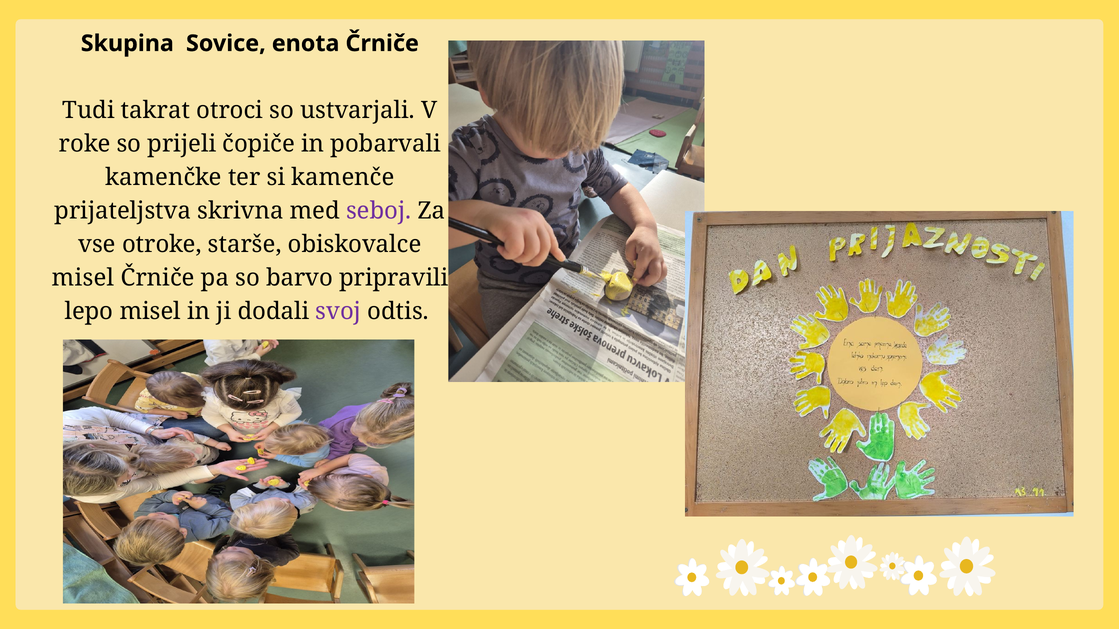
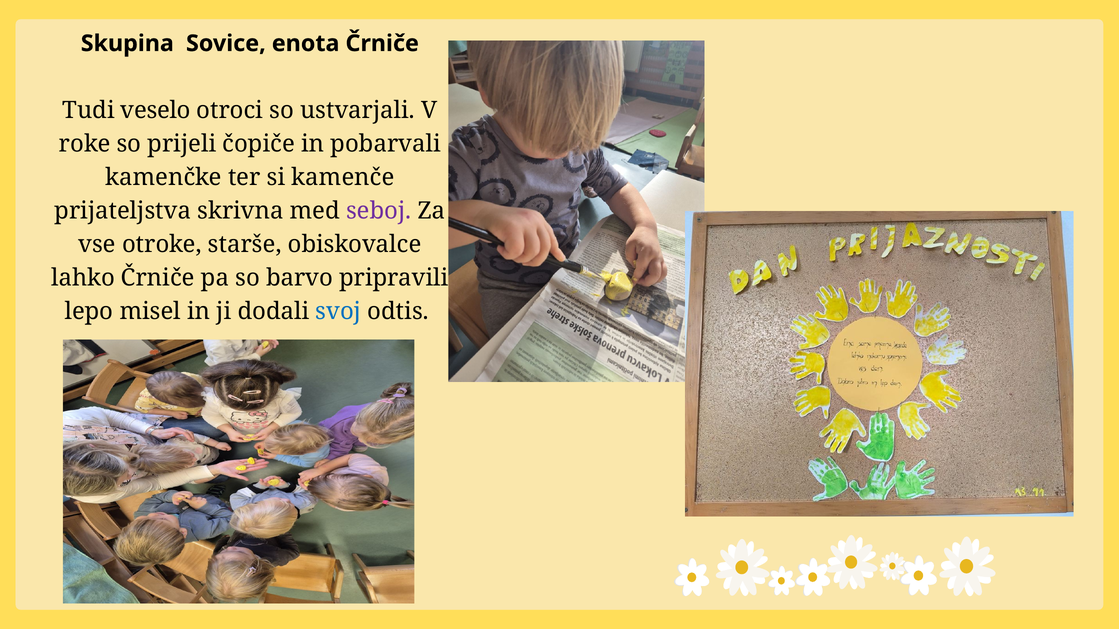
takrat: takrat -> veselo
misel at (83, 278): misel -> lahko
svoj colour: purple -> blue
